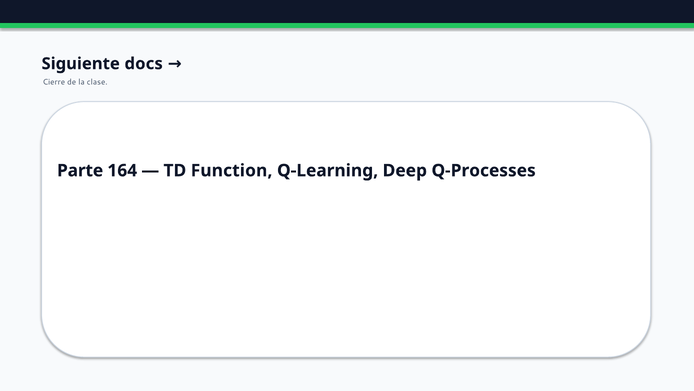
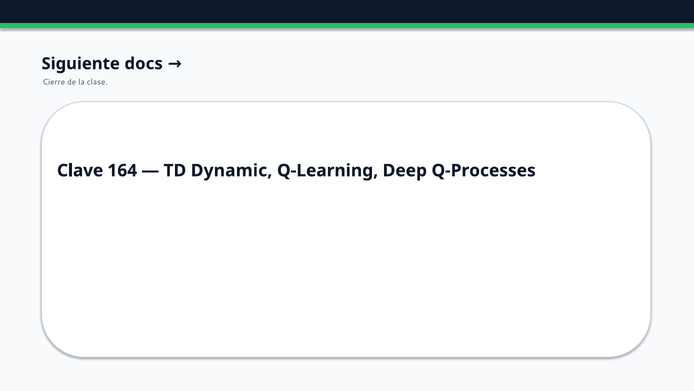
Parte: Parte -> Clave
Function: Function -> Dynamic
